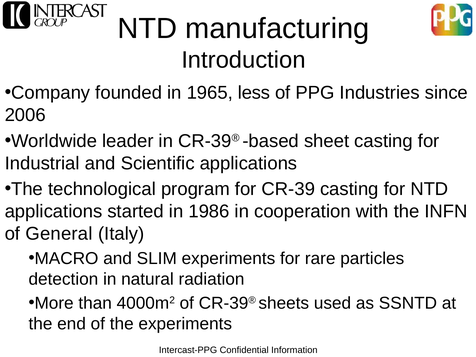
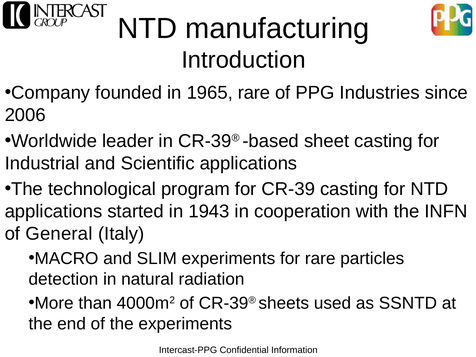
1965 less: less -> rare
1986: 1986 -> 1943
